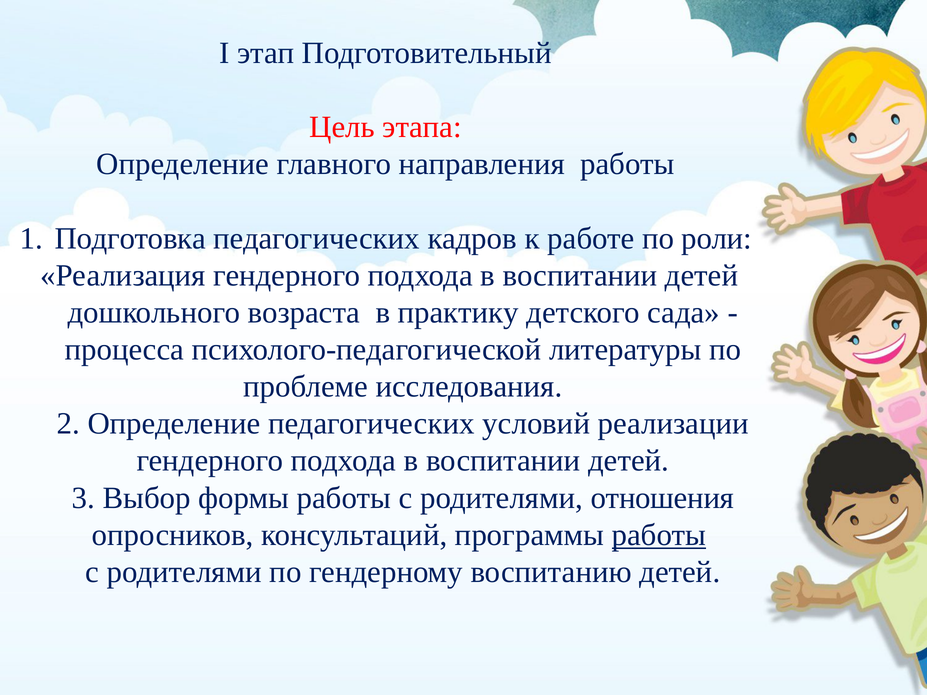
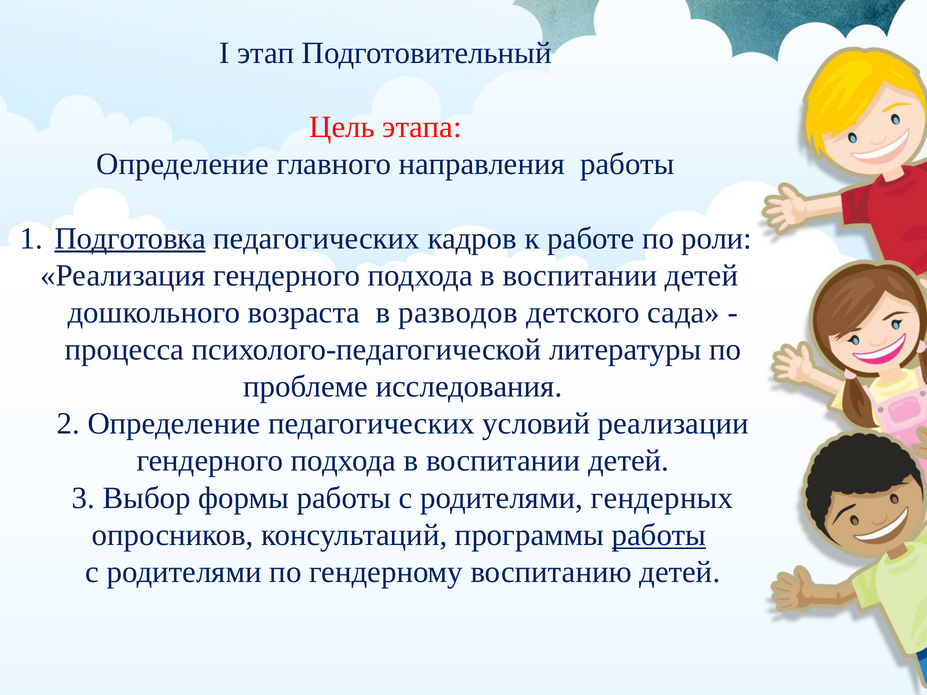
Подготовка underline: none -> present
практику: практику -> разводов
отношения: отношения -> гендерных
